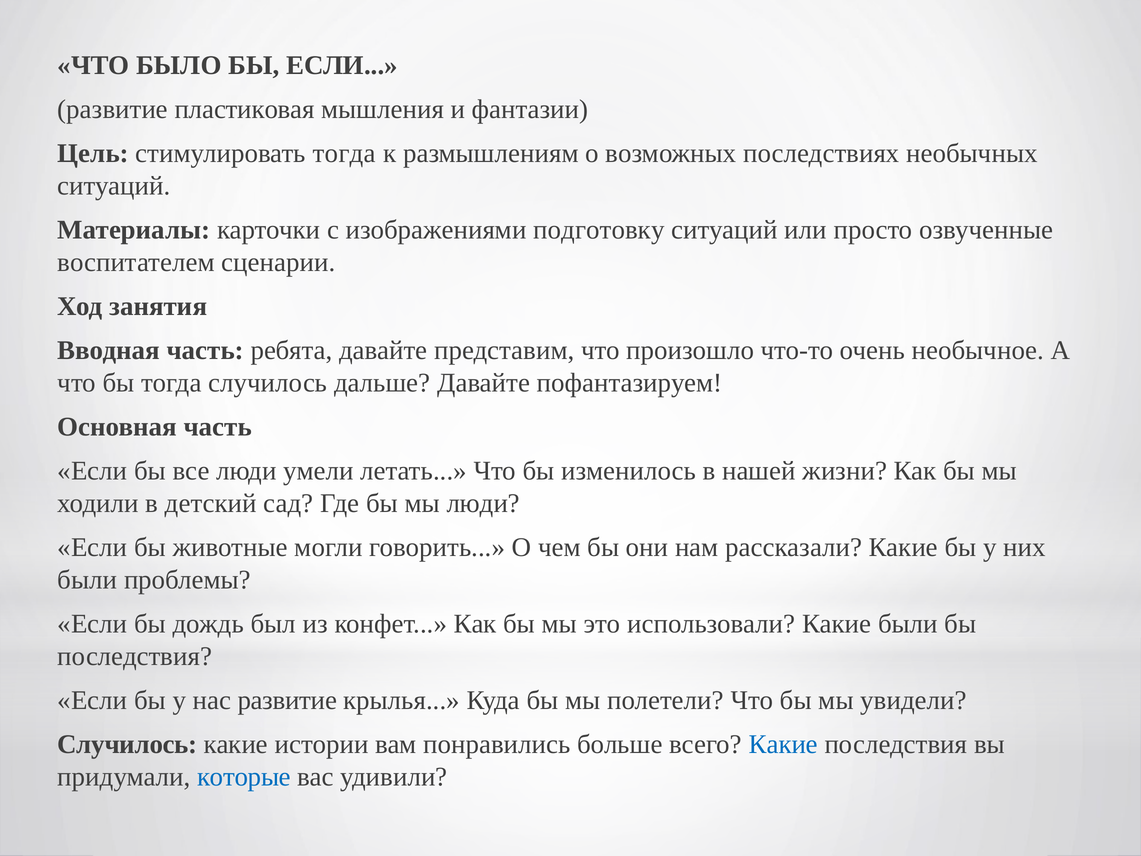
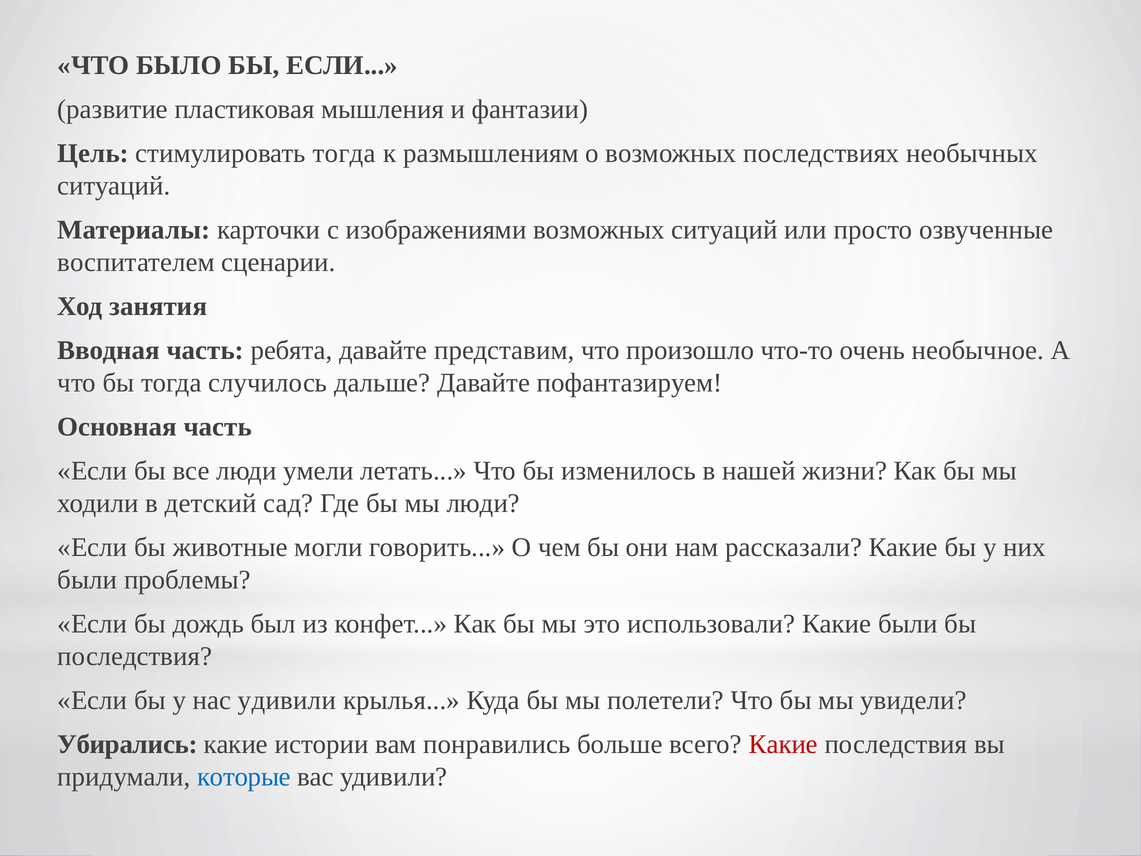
изображениями подготовку: подготовку -> возможных
нас развитие: развитие -> удивили
Случилось at (127, 744): Случилось -> Убирались
Какие at (783, 744) colour: blue -> red
